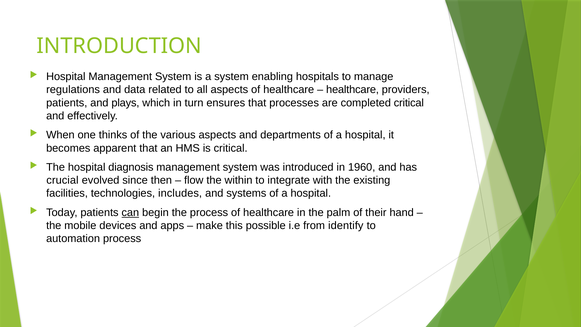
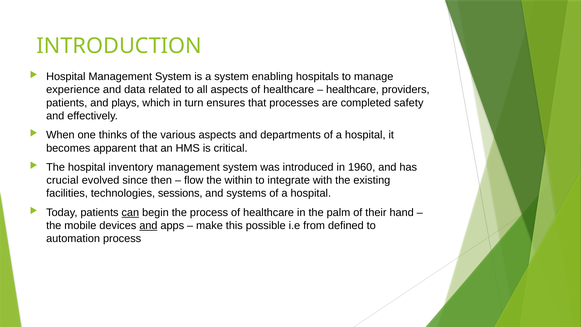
regulations: regulations -> experience
completed critical: critical -> safety
diagnosis: diagnosis -> inventory
includes: includes -> sessions
and at (148, 225) underline: none -> present
identify: identify -> defined
